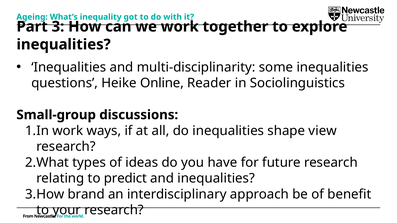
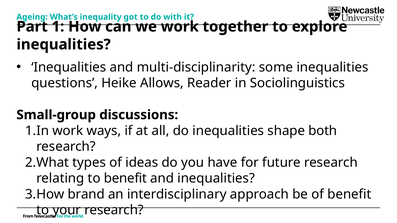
3: 3 -> 1
Online: Online -> Allows
view: view -> both
to predict: predict -> benefit
